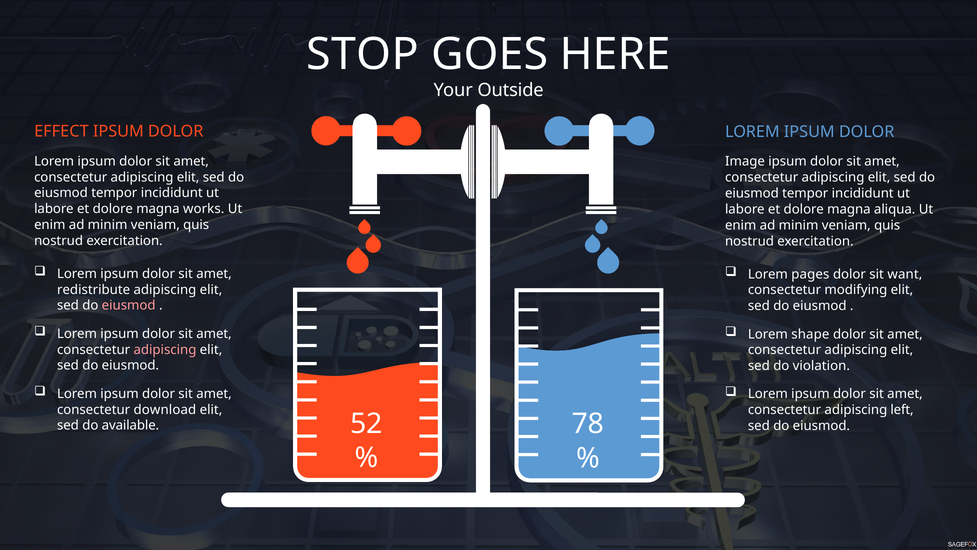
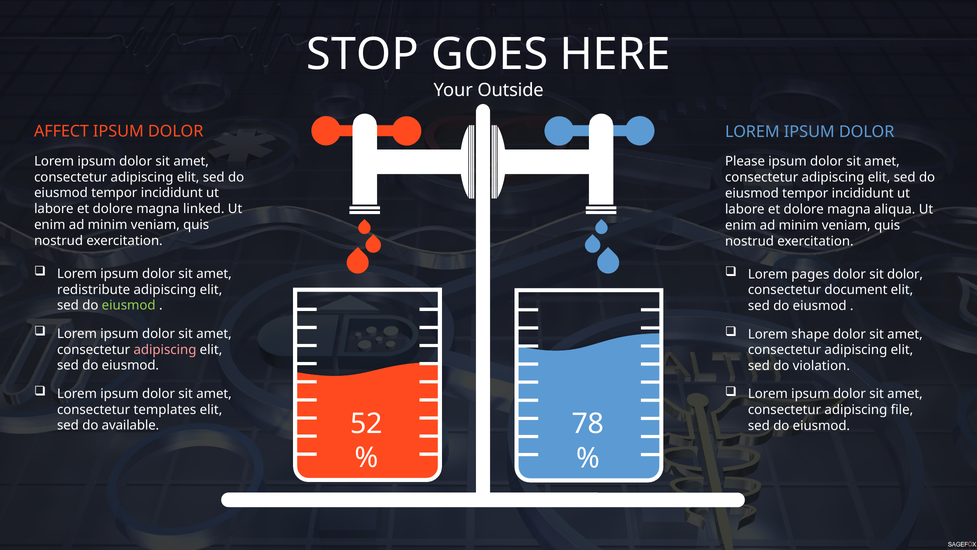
EFFECT: EFFECT -> AFFECT
Image: Image -> Please
works: works -> linked
sit want: want -> dolor
modifying: modifying -> document
eiusmod at (129, 305) colour: pink -> light green
download: download -> templates
left: left -> file
